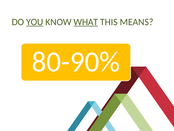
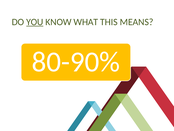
WHAT underline: present -> none
